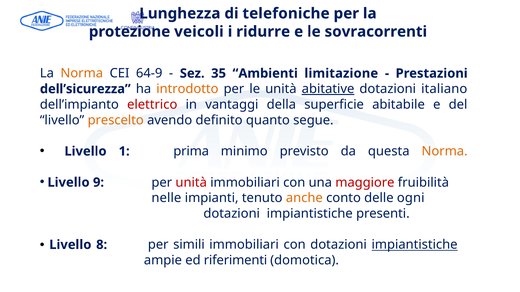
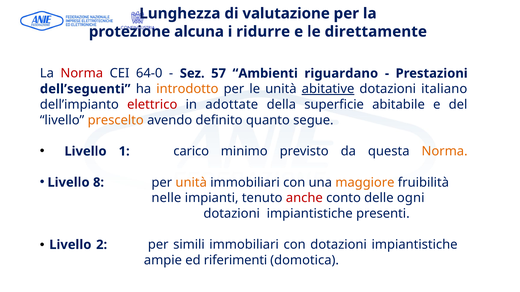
telefoniche: telefoniche -> valutazione
veicoli: veicoli -> alcuna
sovracorrenti: sovracorrenti -> direttamente
Norma at (82, 74) colour: orange -> red
64-9: 64-9 -> 64-0
35: 35 -> 57
limitazione: limitazione -> riguardano
dell’sicurezza: dell’sicurezza -> dell’seguenti
vantaggi: vantaggi -> adottate
prima: prima -> carico
9: 9 -> 8
unità at (191, 183) colour: red -> orange
maggiore colour: red -> orange
anche colour: orange -> red
8: 8 -> 2
impiantistiche at (415, 245) underline: present -> none
